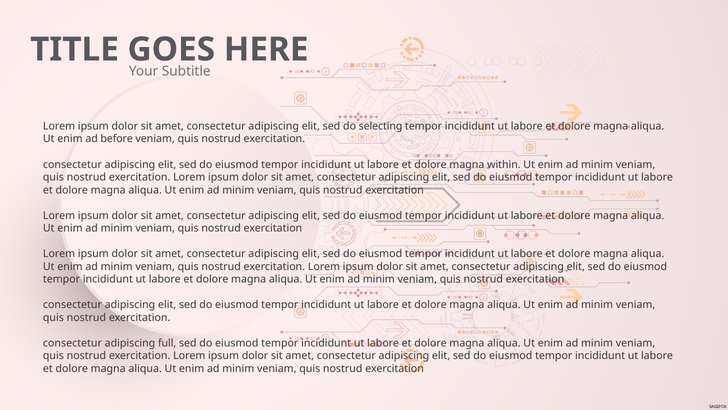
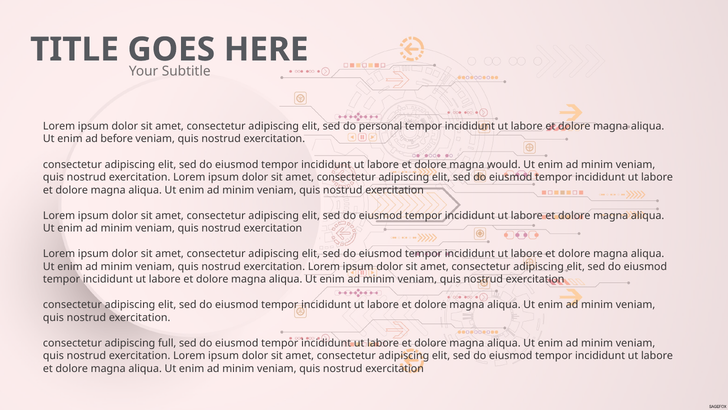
selecting: selecting -> personal
within: within -> would
